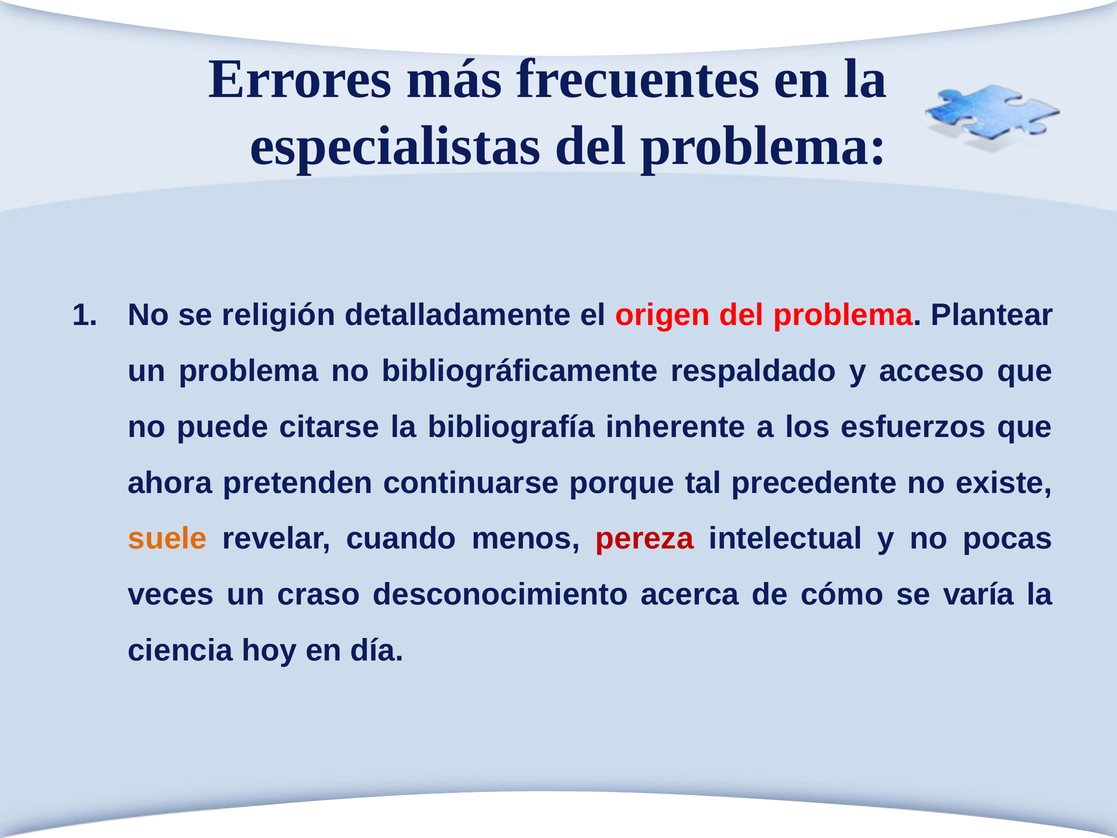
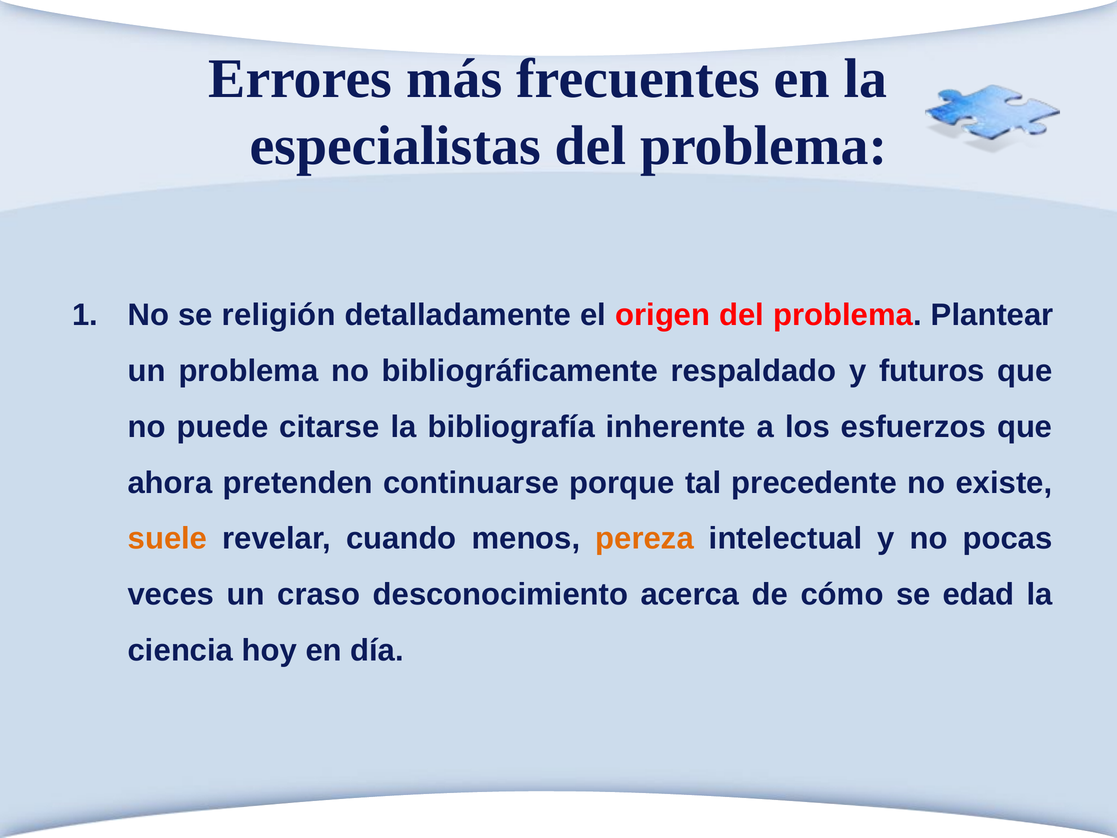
acceso: acceso -> futuros
pereza colour: red -> orange
varía: varía -> edad
